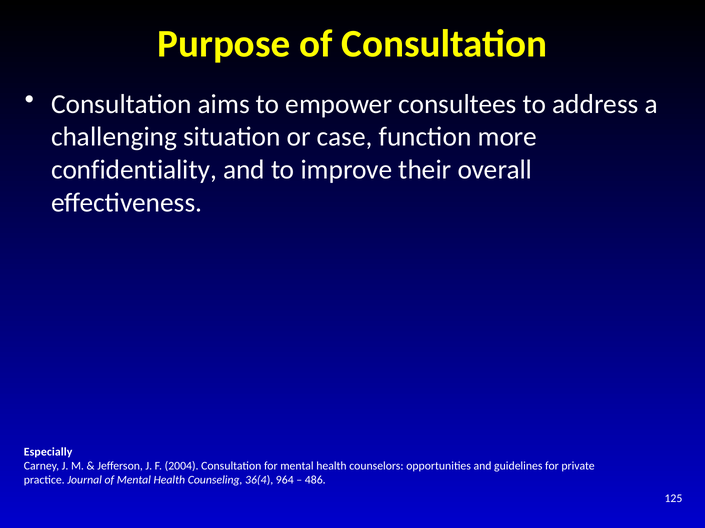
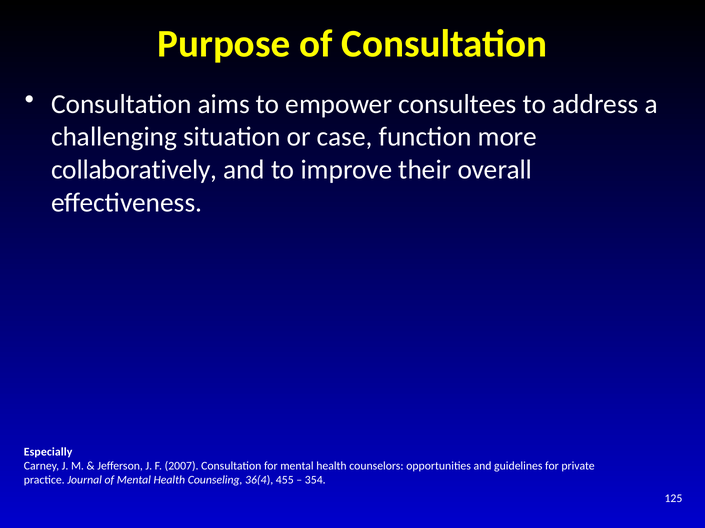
confidentiality: confidentiality -> collaboratively
2004: 2004 -> 2007
964: 964 -> 455
486: 486 -> 354
